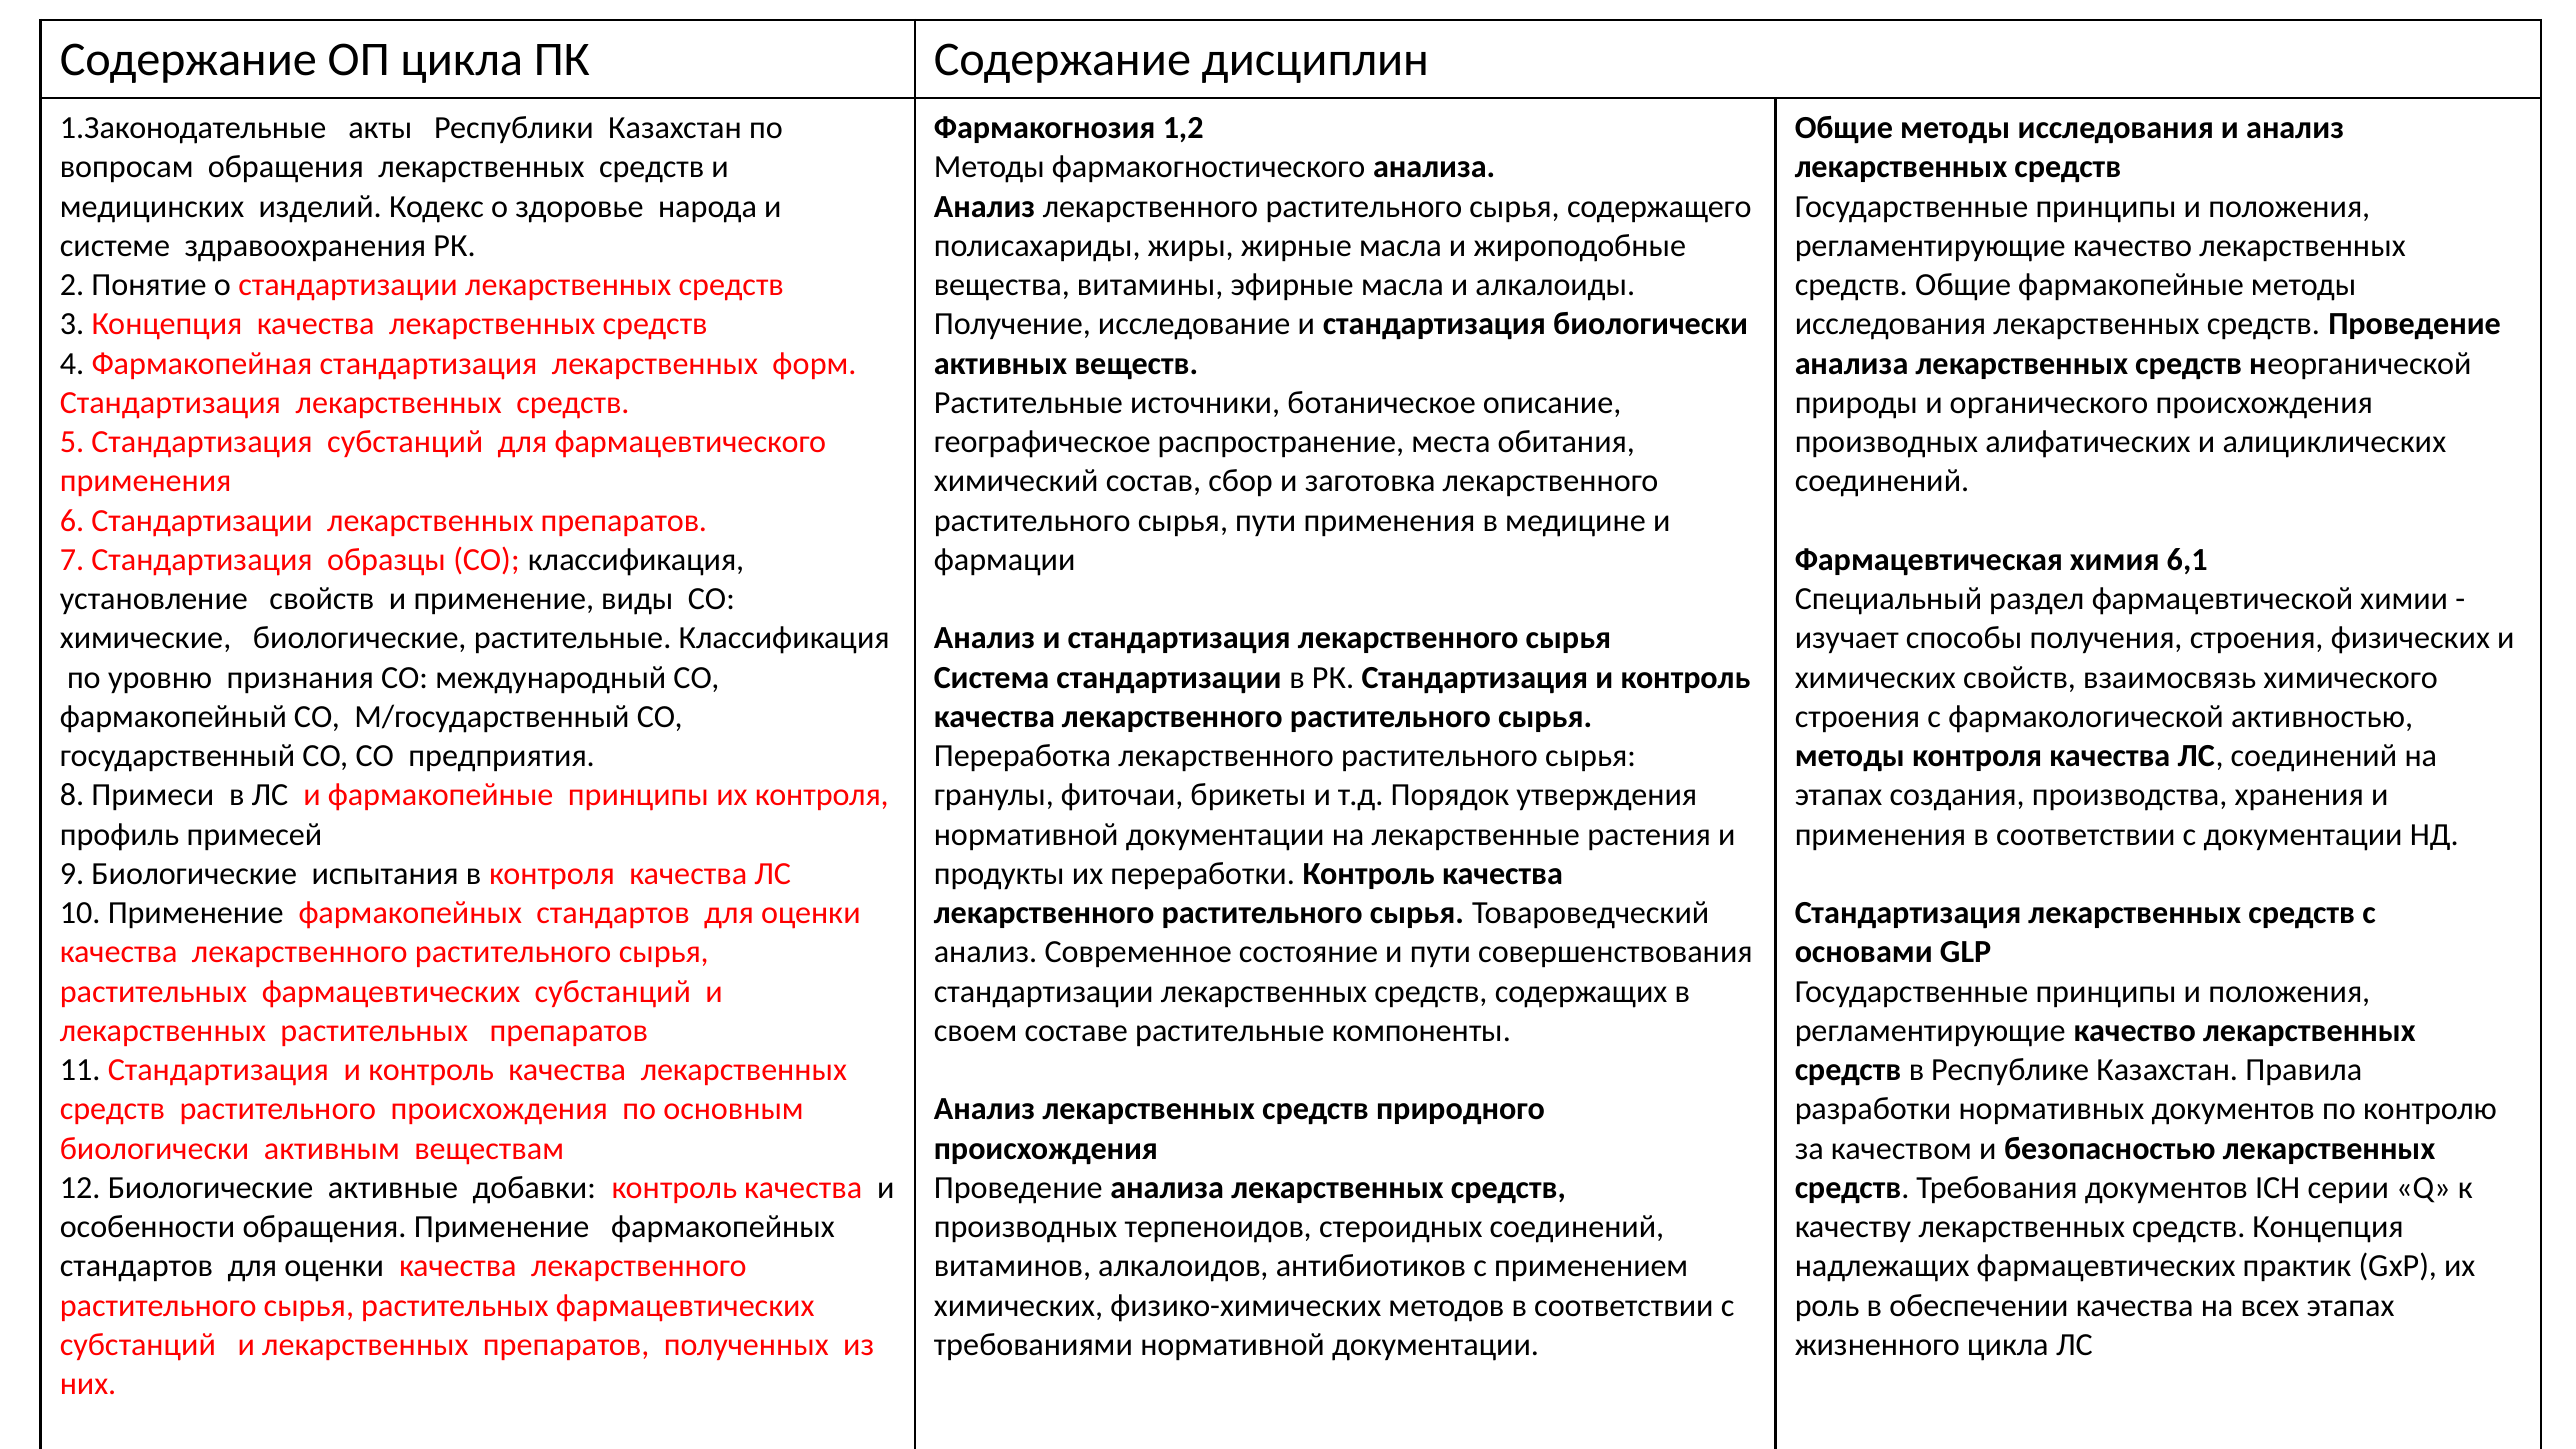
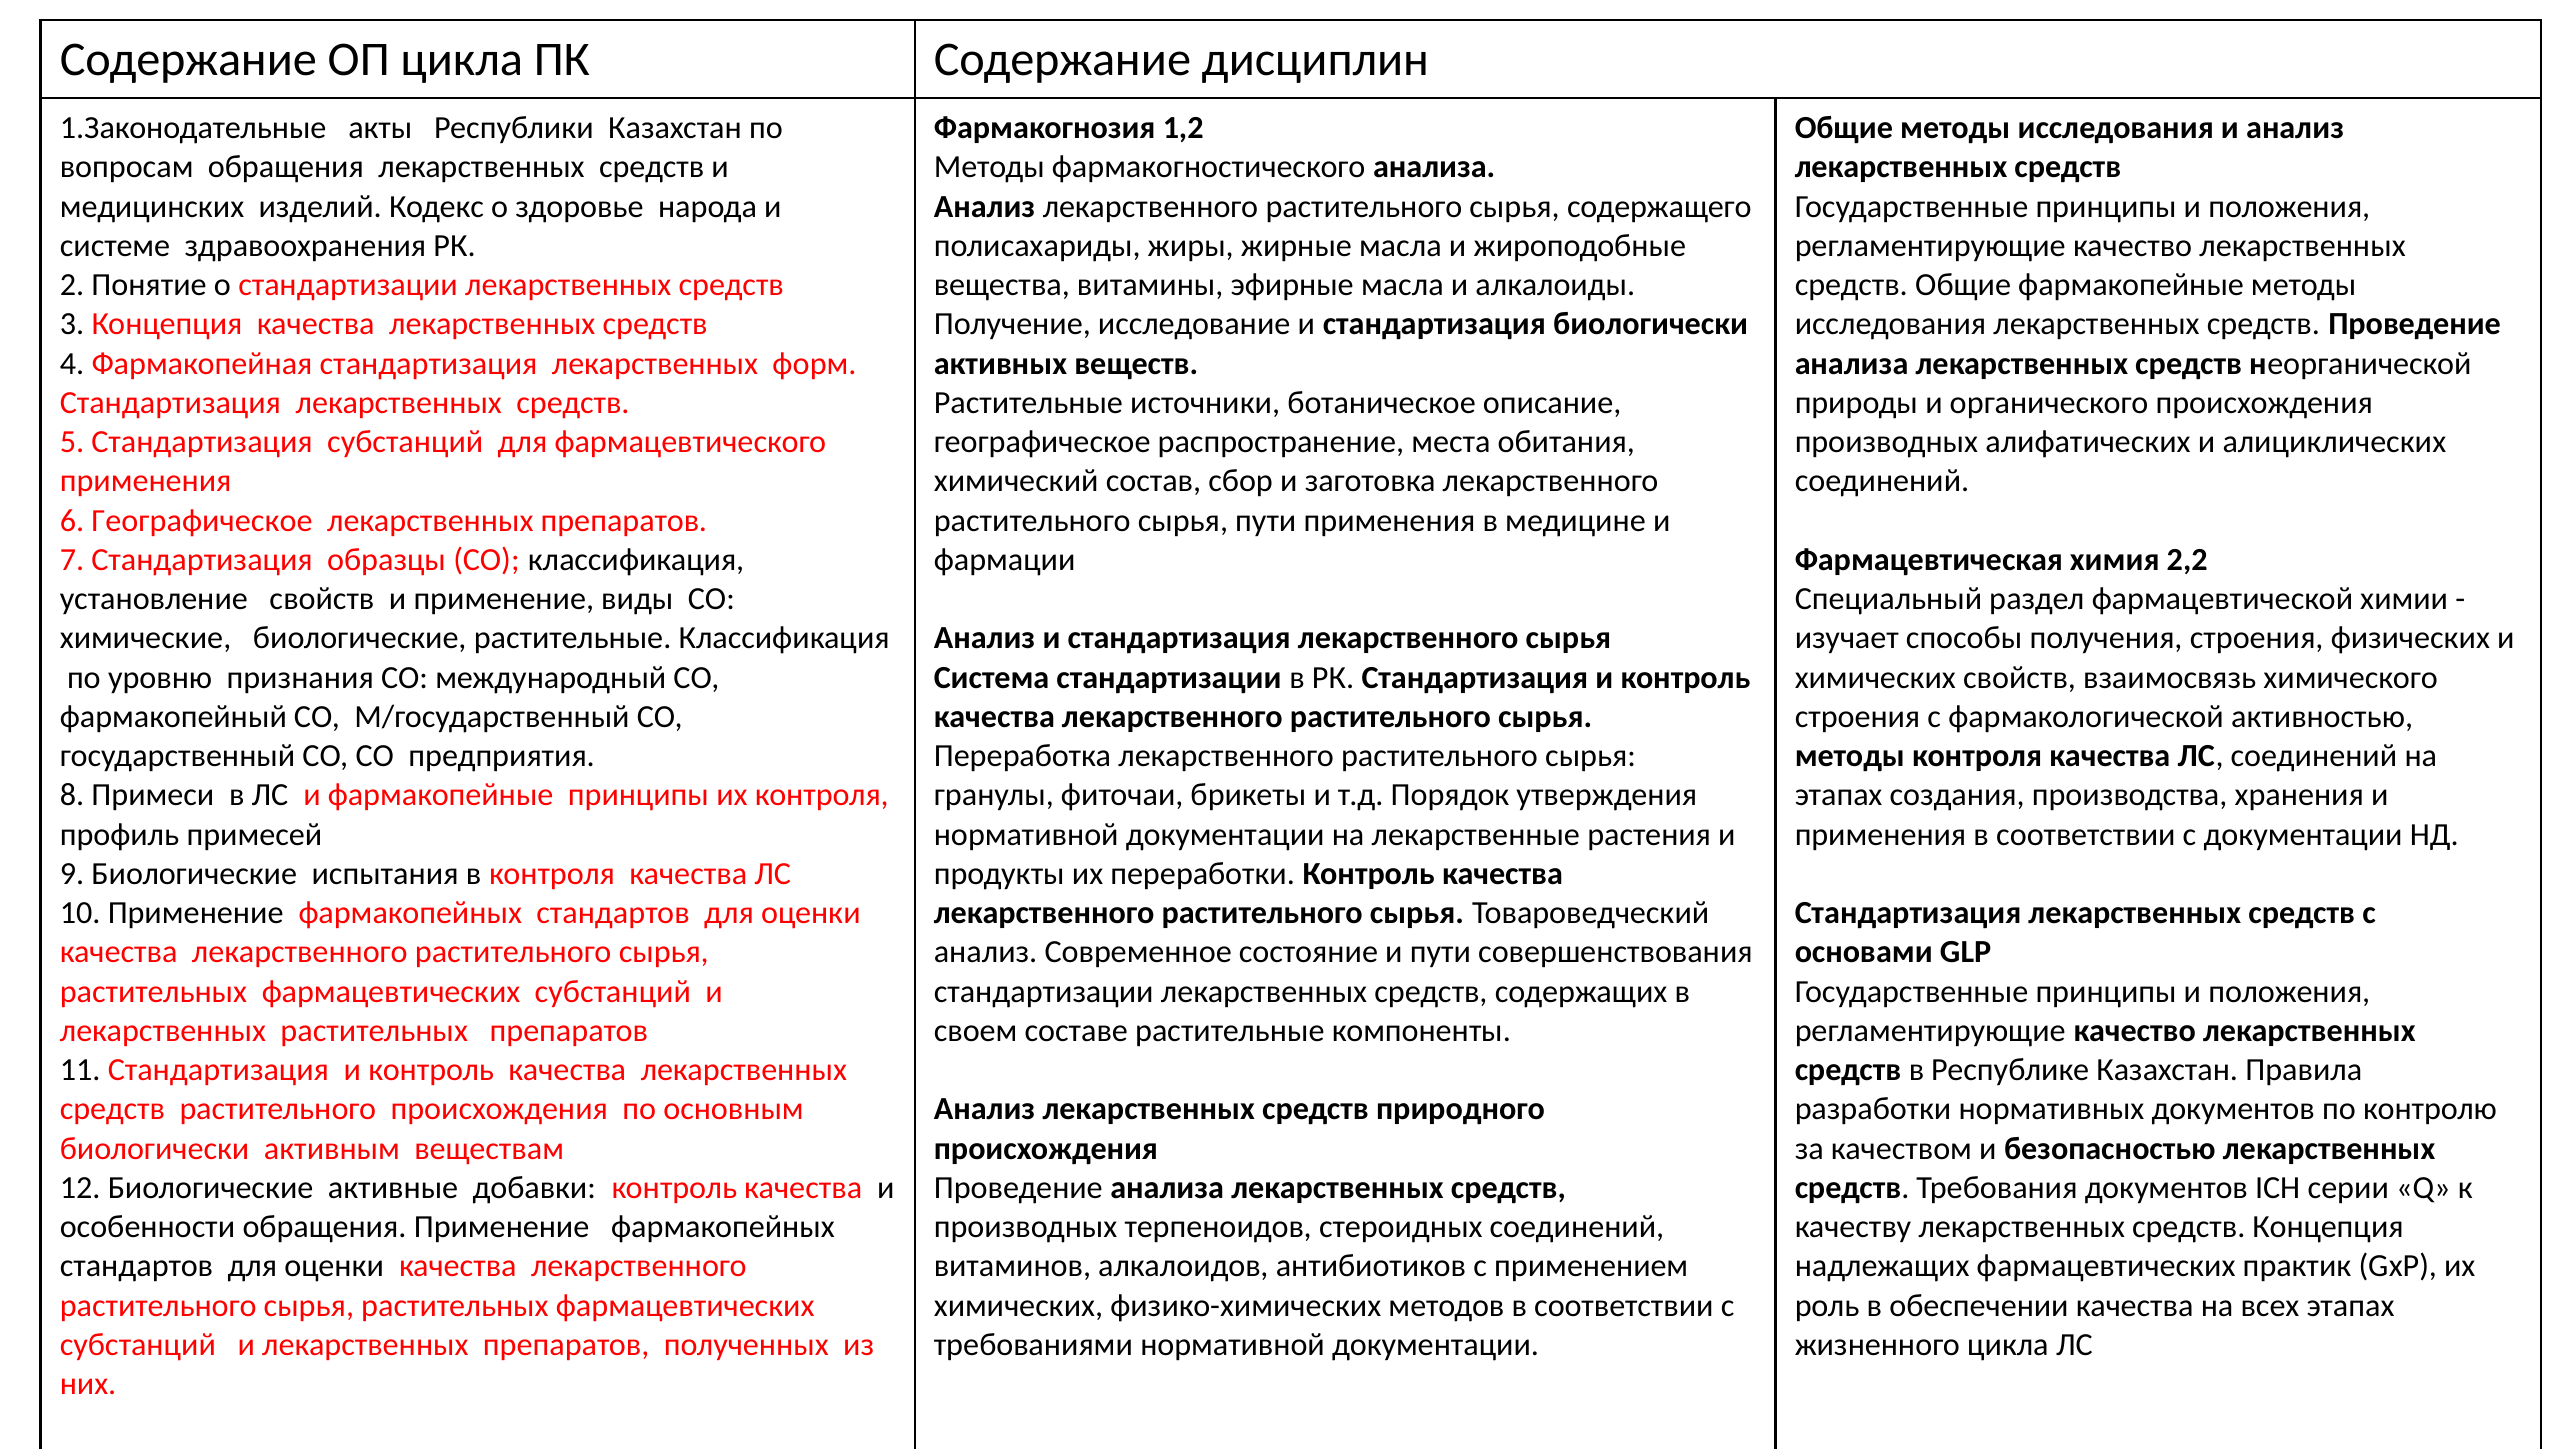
6 Стандартизации: Стандартизации -> Географическое
6,1: 6,1 -> 2,2
